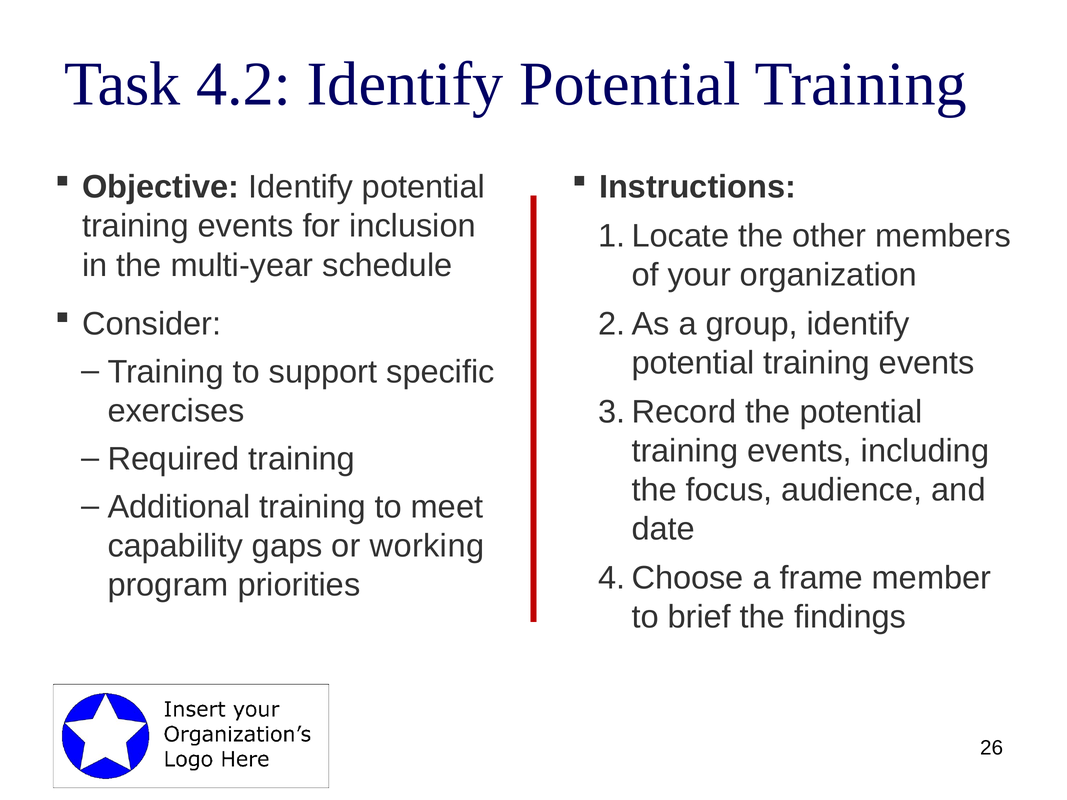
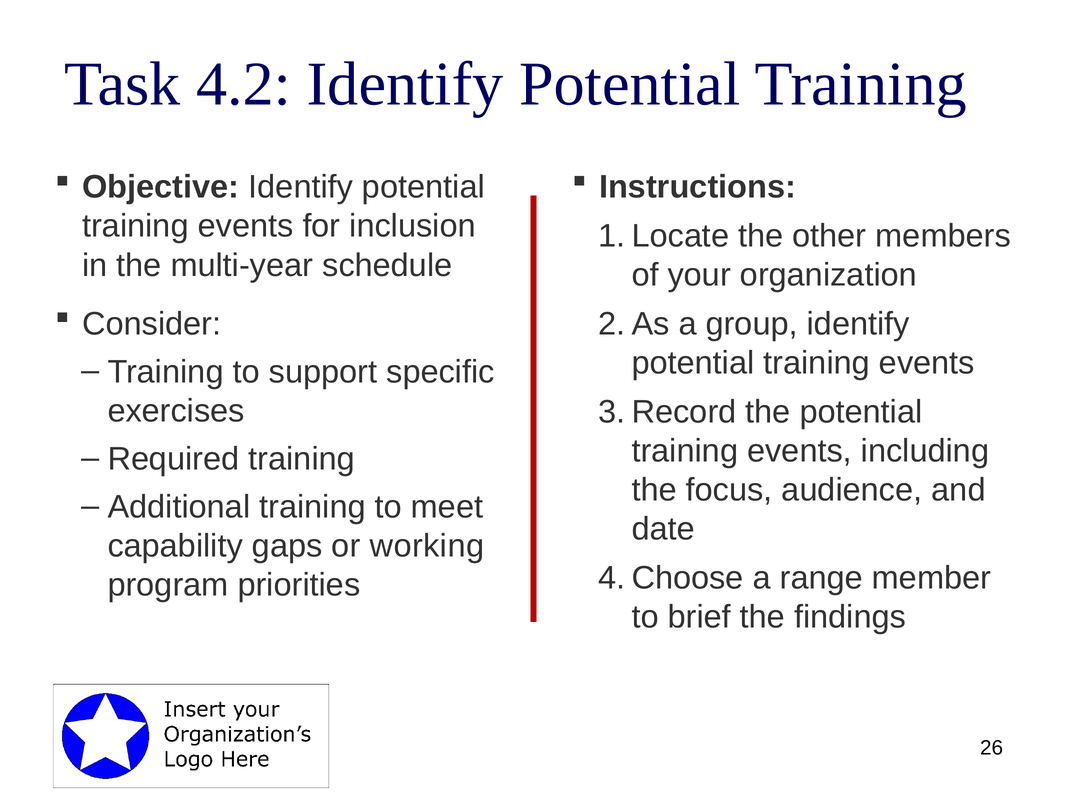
frame: frame -> range
